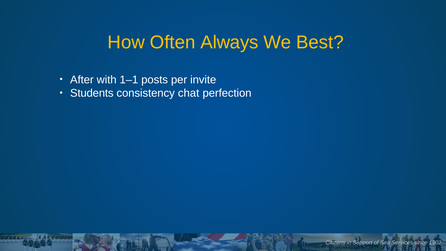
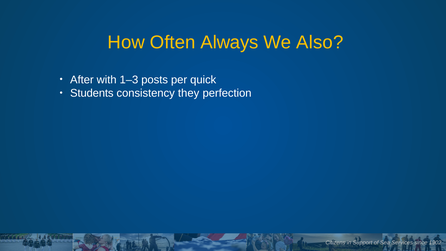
Best: Best -> Also
1–1: 1–1 -> 1–3
invite: invite -> quick
chat: chat -> they
